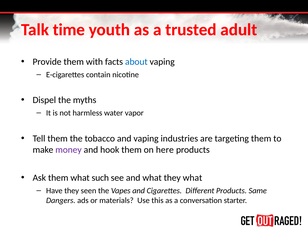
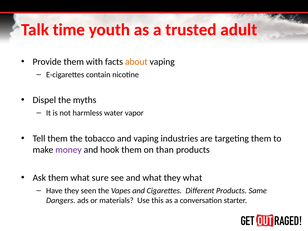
about colour: blue -> orange
here: here -> than
such: such -> sure
